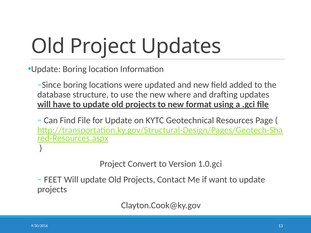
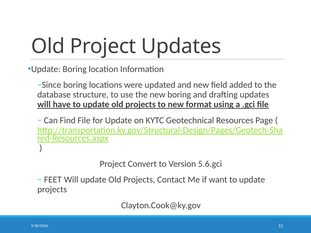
new where: where -> boring
1.0.gci: 1.0.gci -> 5.6.gci
